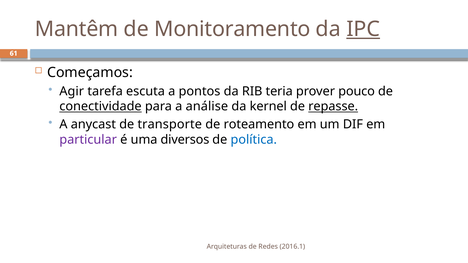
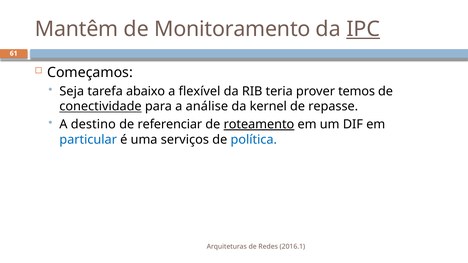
Agir: Agir -> Seja
escuta: escuta -> abaixo
pontos: pontos -> flexível
pouco: pouco -> temos
repasse underline: present -> none
anycast: anycast -> destino
transporte: transporte -> referenciar
roteamento underline: none -> present
particular colour: purple -> blue
diversos: diversos -> serviços
